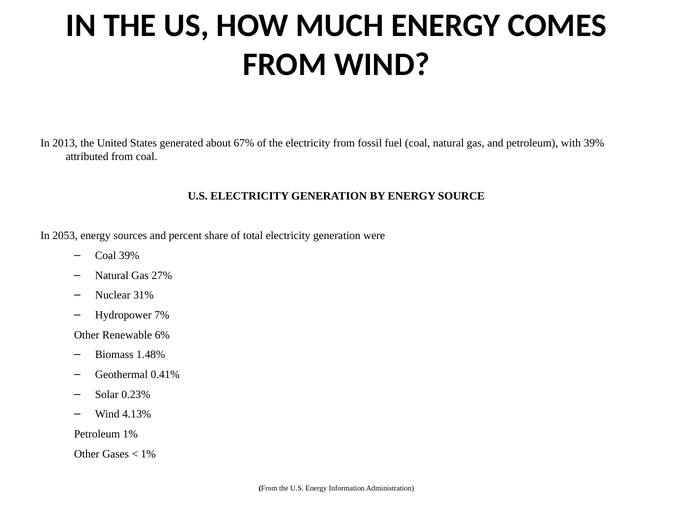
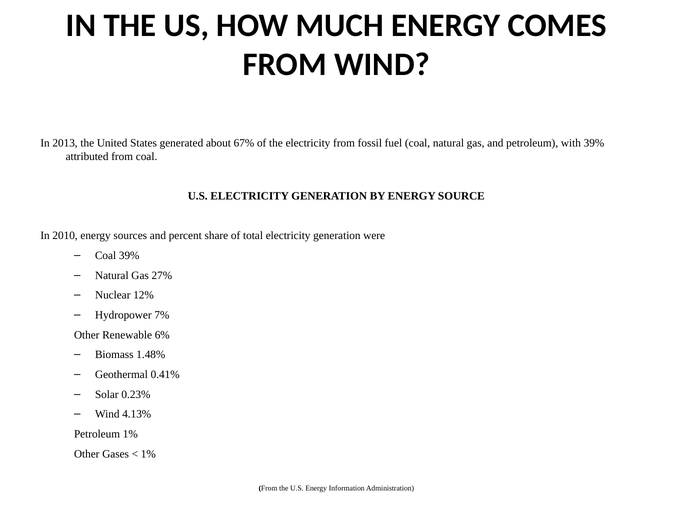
2053: 2053 -> 2010
31%: 31% -> 12%
